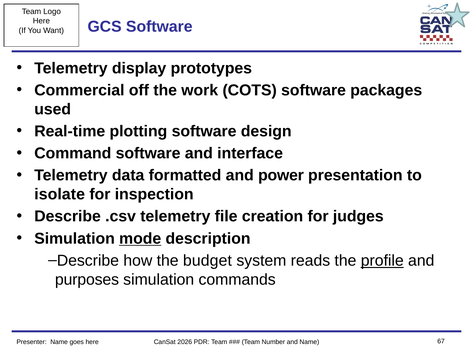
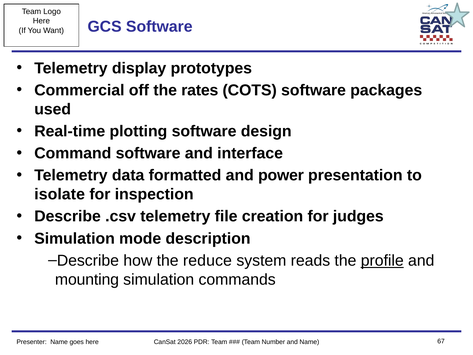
work: work -> rates
mode underline: present -> none
budget: budget -> reduce
purposes: purposes -> mounting
